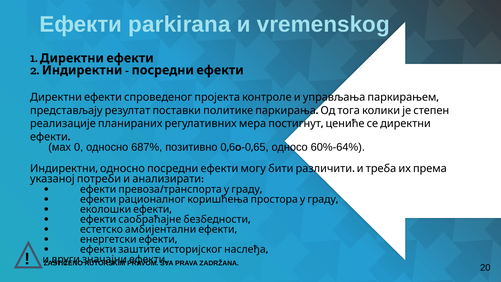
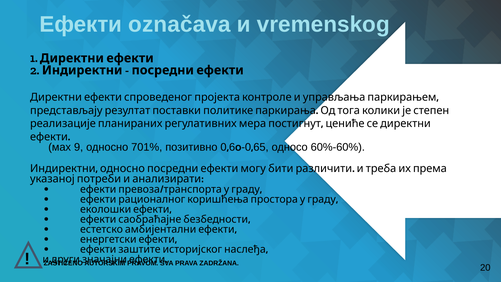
parkirana: parkirana -> označava
0: 0 -> 9
687%: 687% -> 701%
60%-64%: 60%-64% -> 60%-60%
